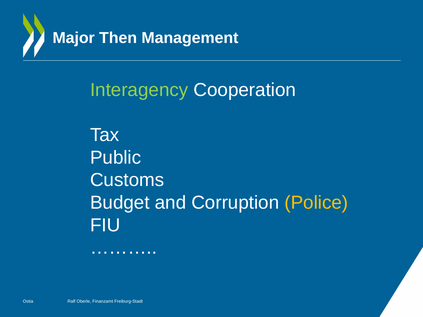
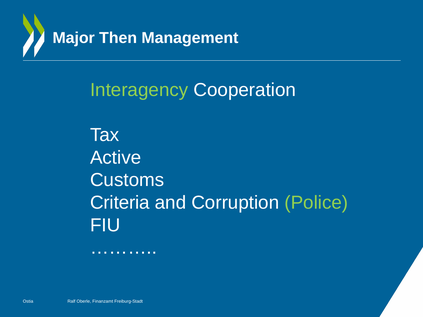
Public: Public -> Active
Budget: Budget -> Criteria
Police colour: yellow -> light green
